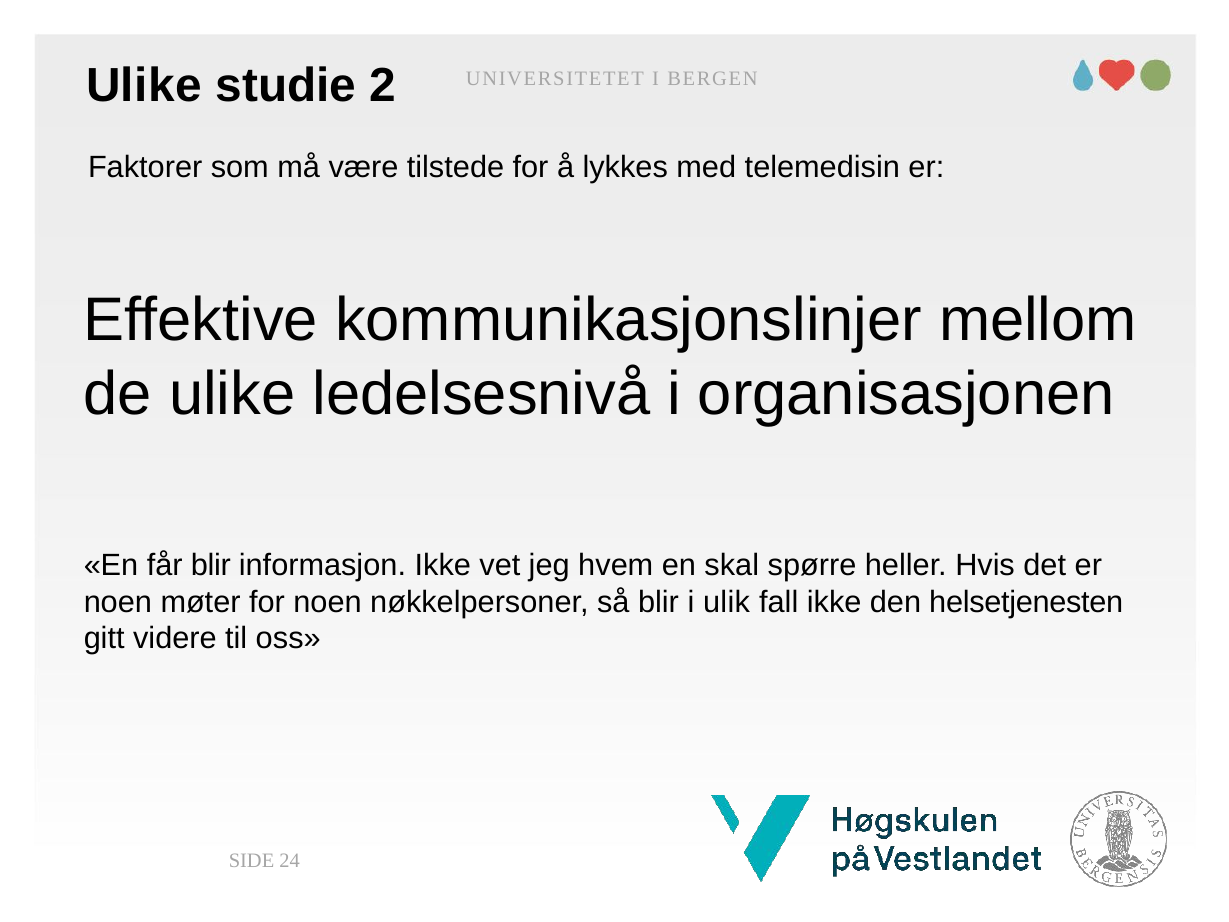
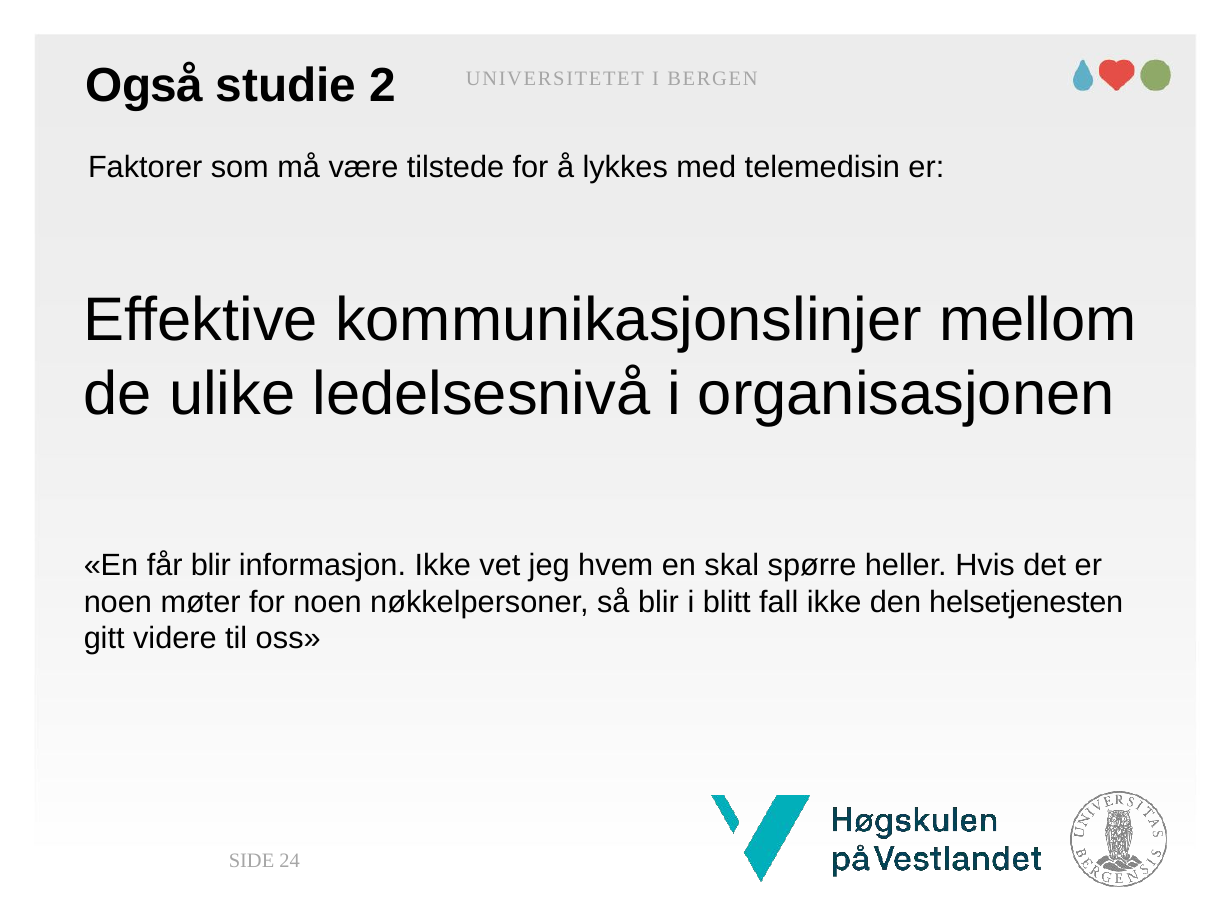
Ulike at (144, 85): Ulike -> Også
ulik: ulik -> blitt
